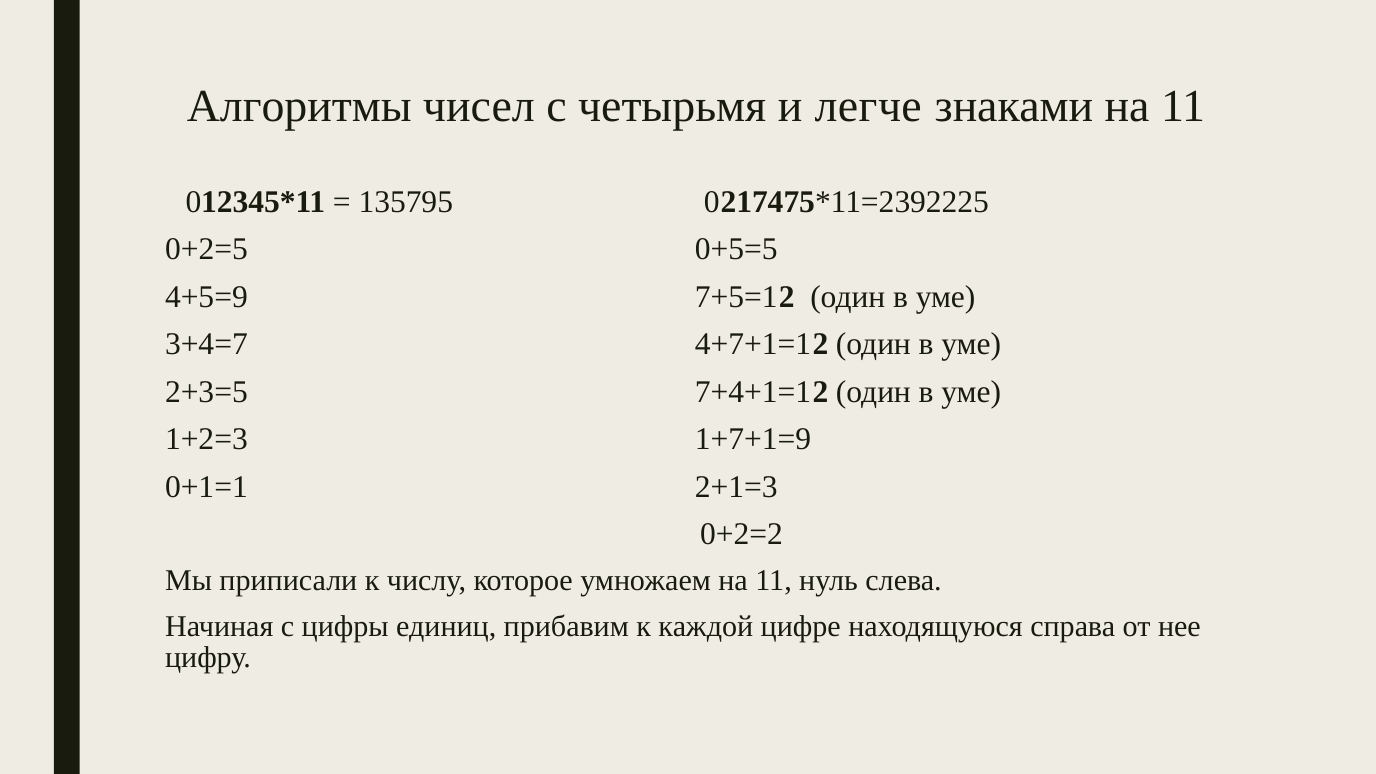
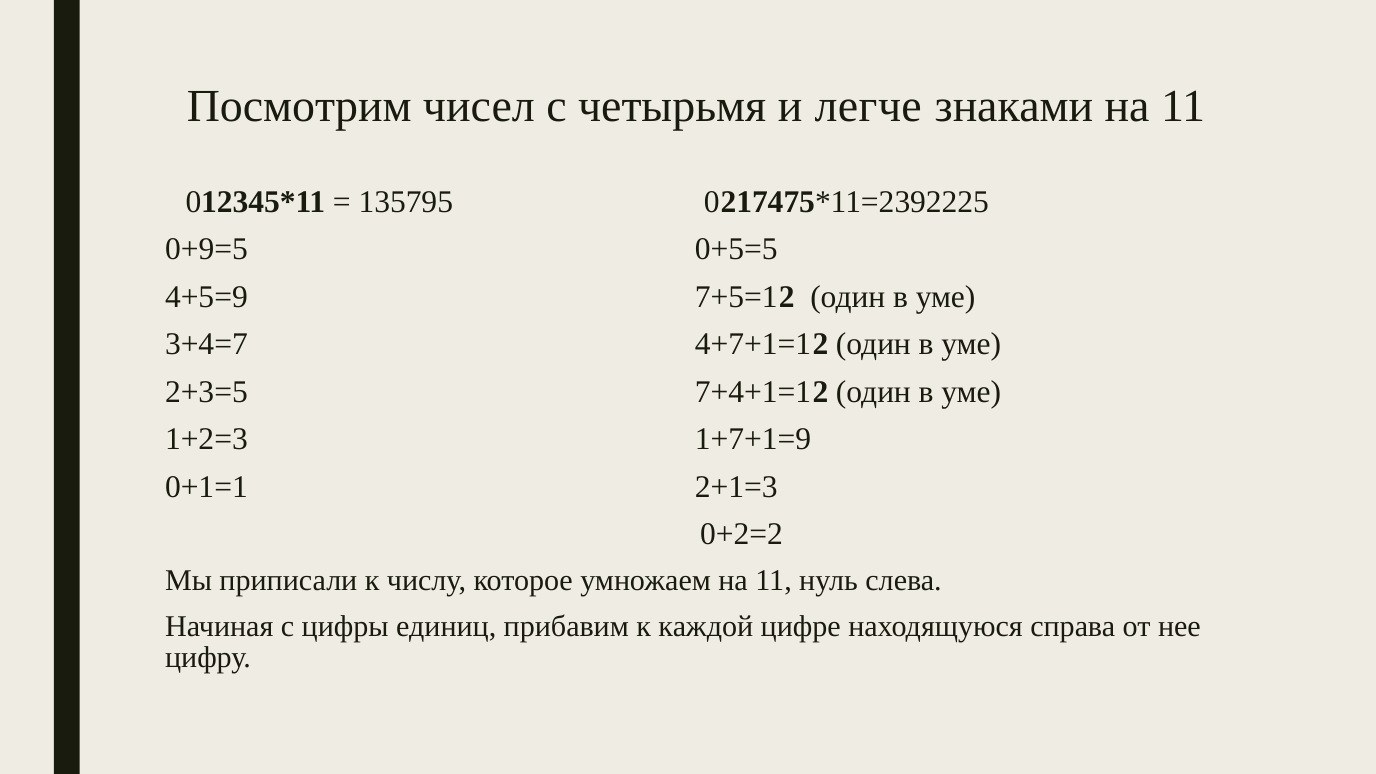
Алгоритмы: Алгоритмы -> Посмотрим
0+2=5: 0+2=5 -> 0+9=5
